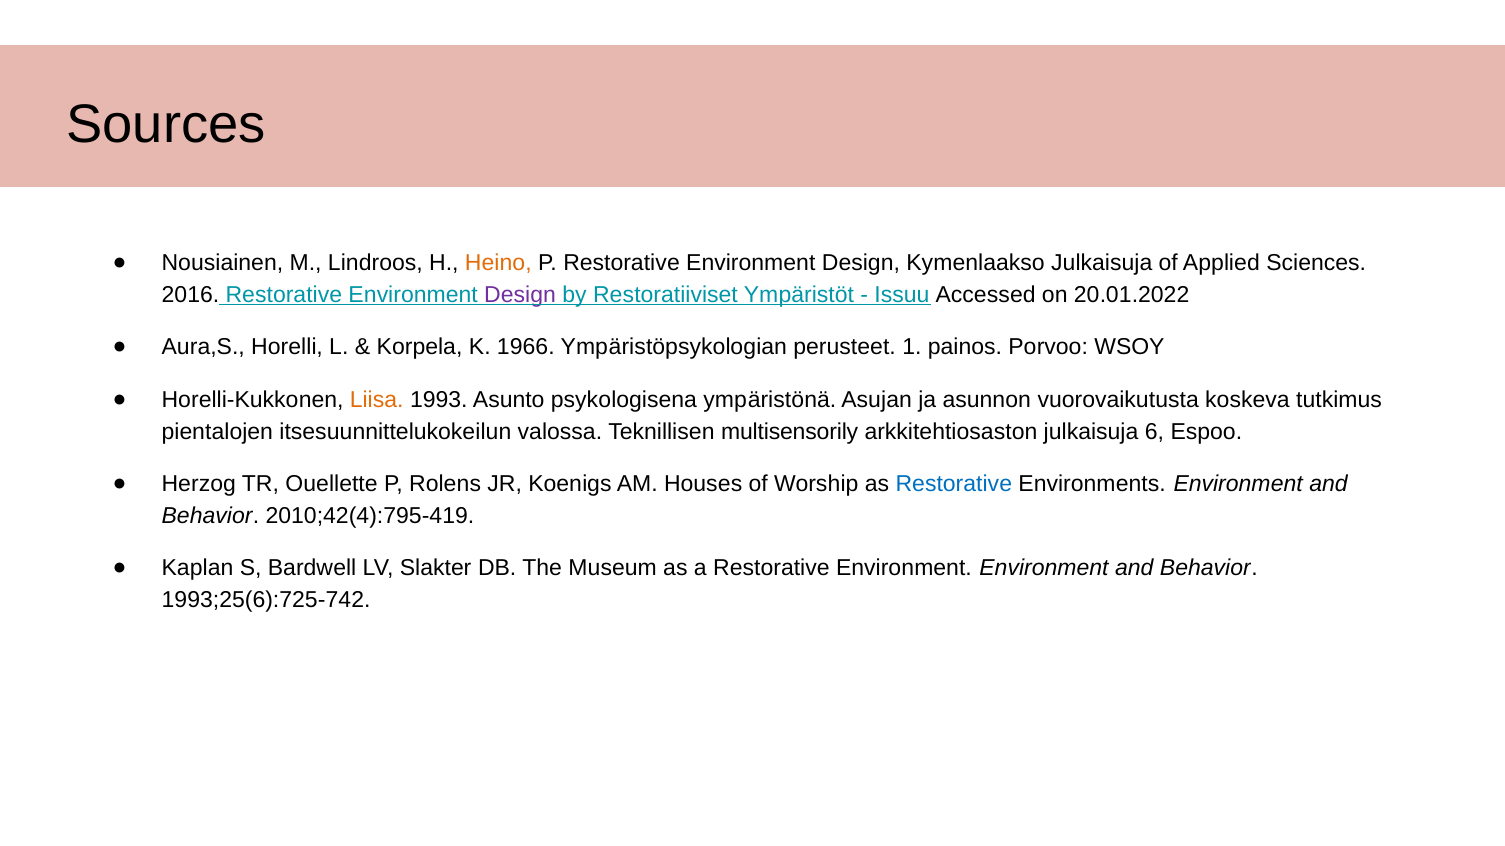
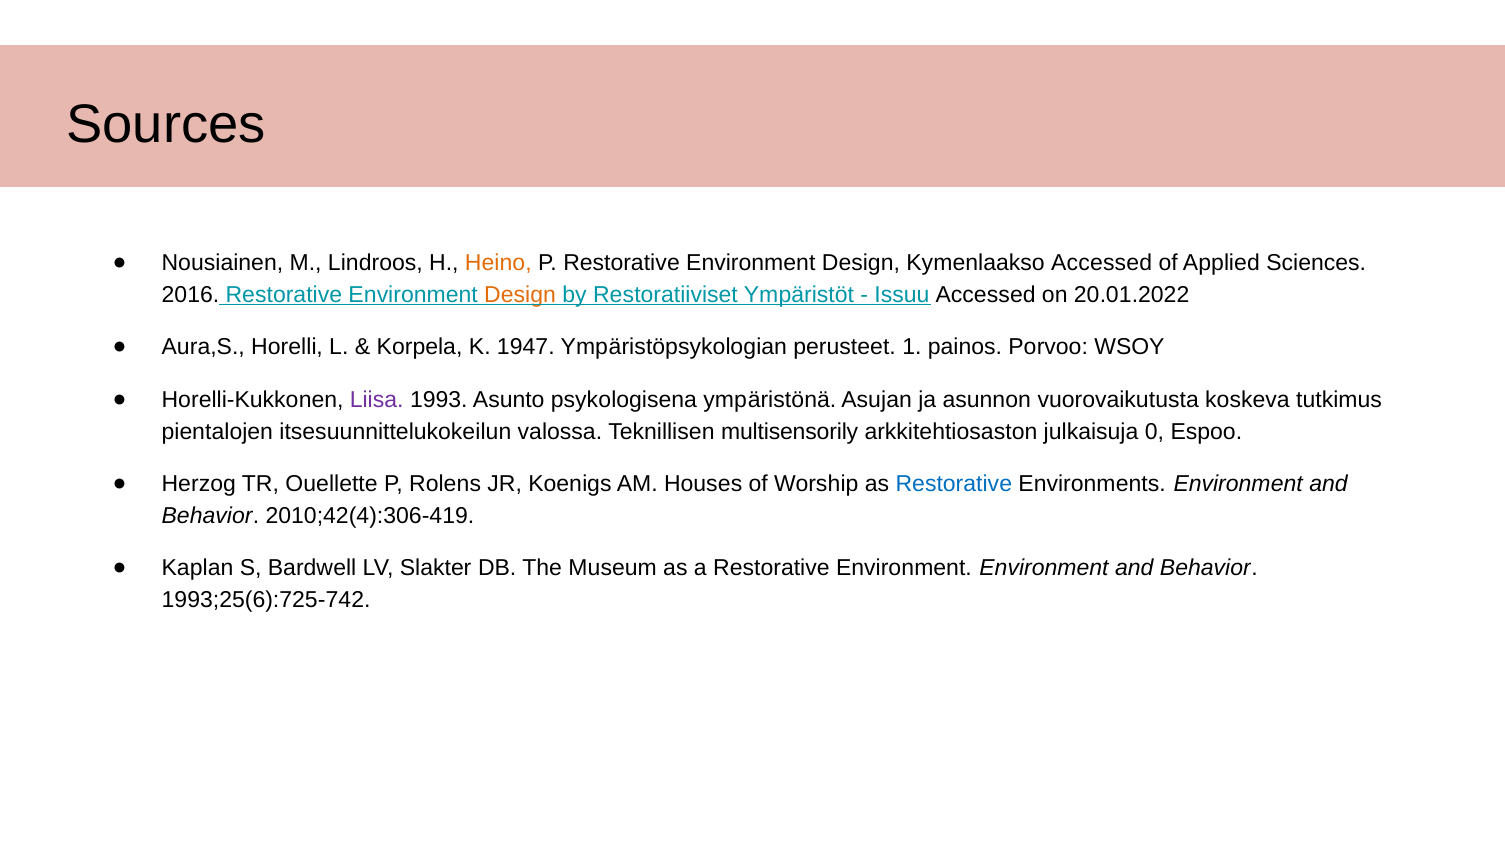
Kymenlaakso Julkaisuja: Julkaisuja -> Accessed
Design at (520, 295) colour: purple -> orange
1966: 1966 -> 1947
Liisa colour: orange -> purple
6: 6 -> 0
2010;42(4):795-419: 2010;42(4):795-419 -> 2010;42(4):306-419
